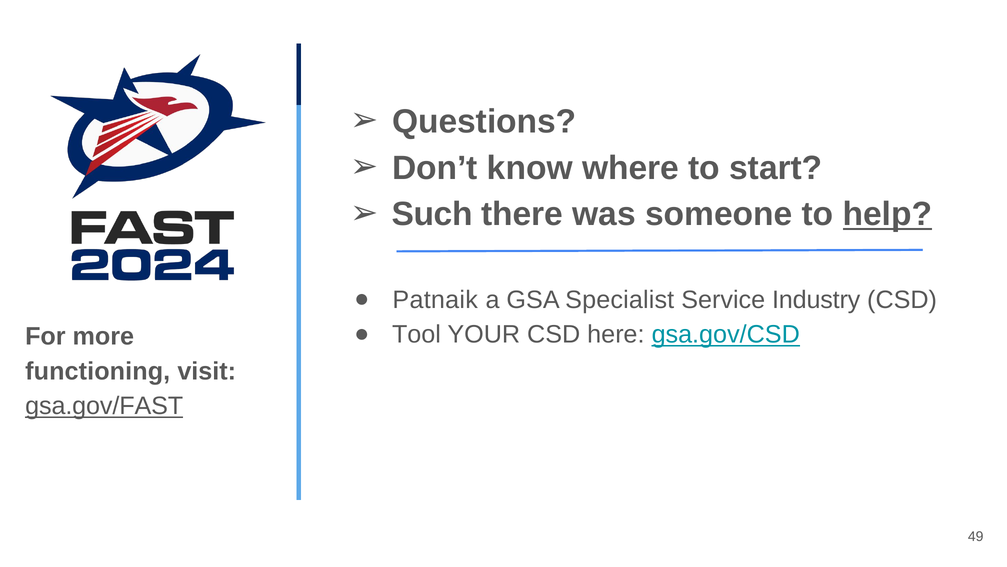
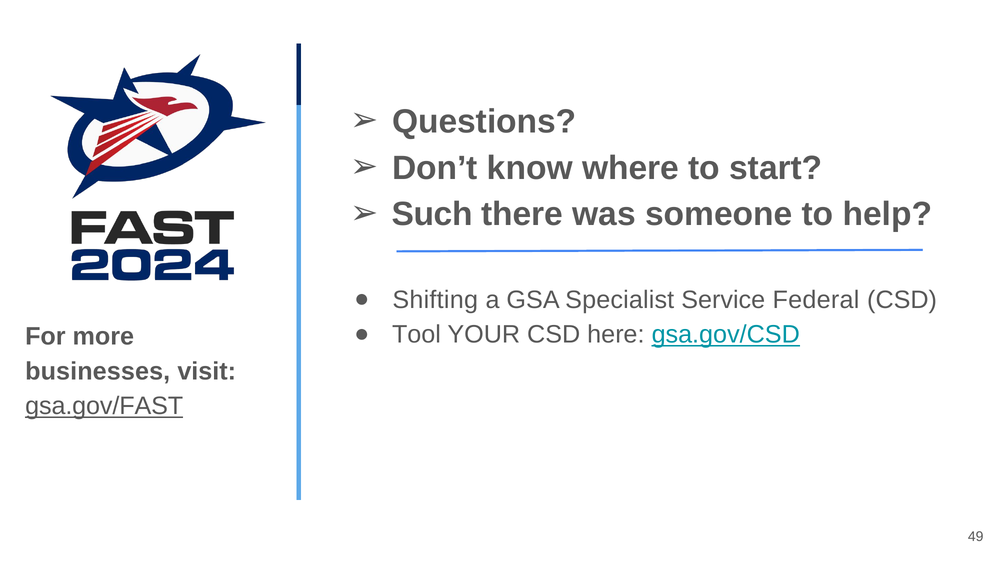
help underline: present -> none
Patnaik: Patnaik -> Shifting
Industry: Industry -> Federal
functioning: functioning -> businesses
